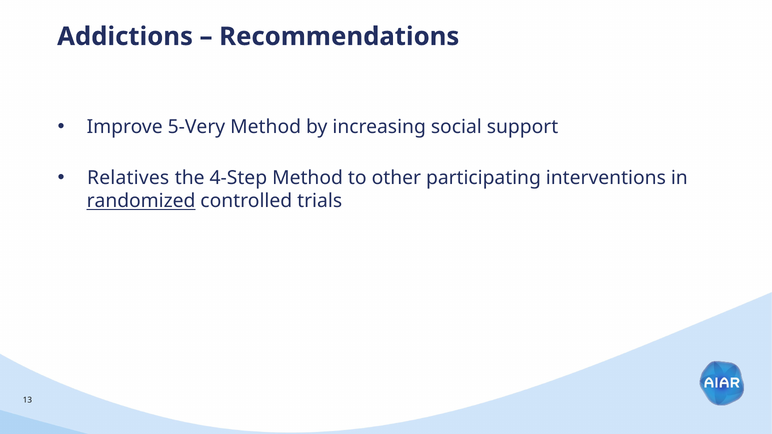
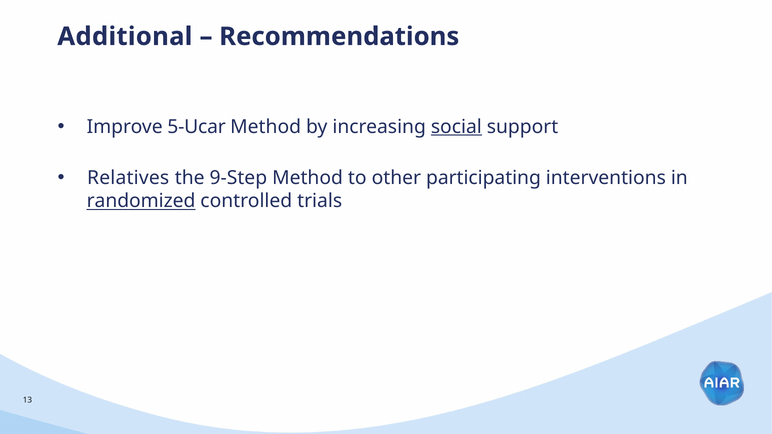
Addictions: Addictions -> Additional
5-Very: 5-Very -> 5-Ucar
social underline: none -> present
4-Step: 4-Step -> 9-Step
